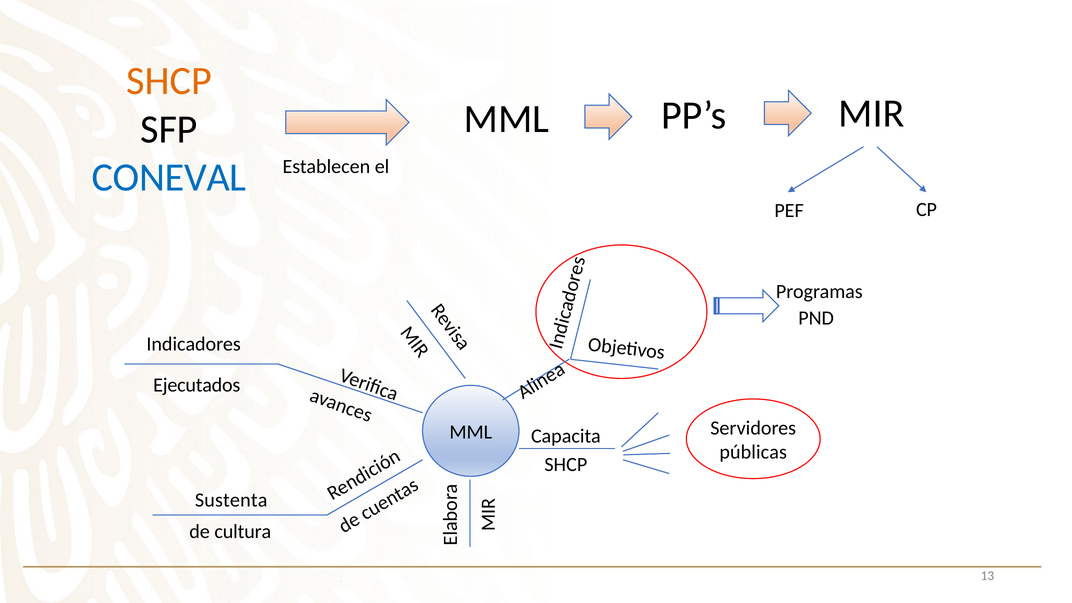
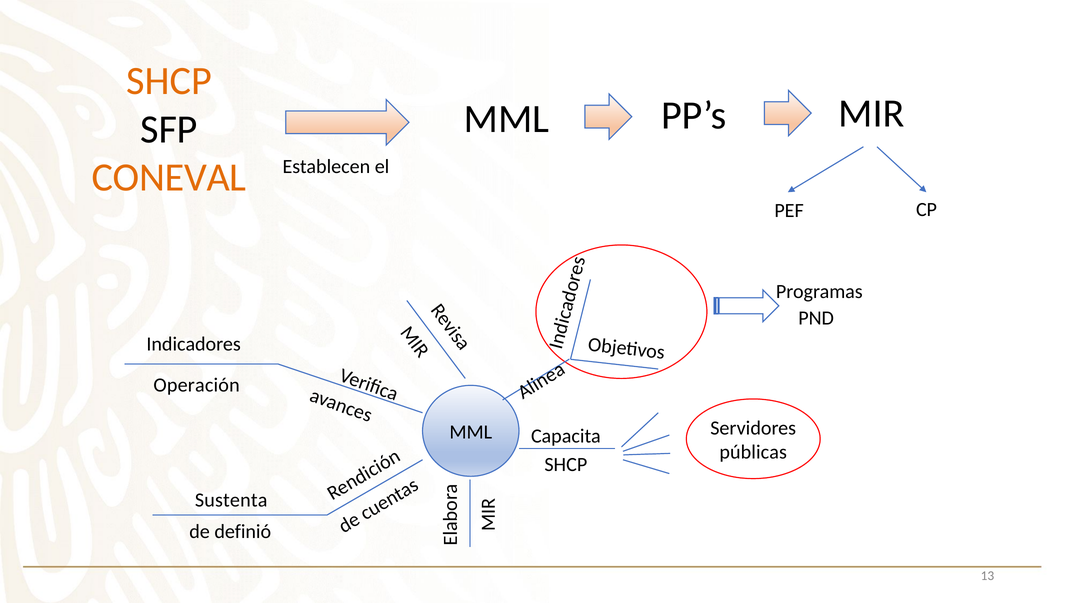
CONEVAL colour: blue -> orange
Ejecutados: Ejecutados -> Operación
cultura: cultura -> definió
